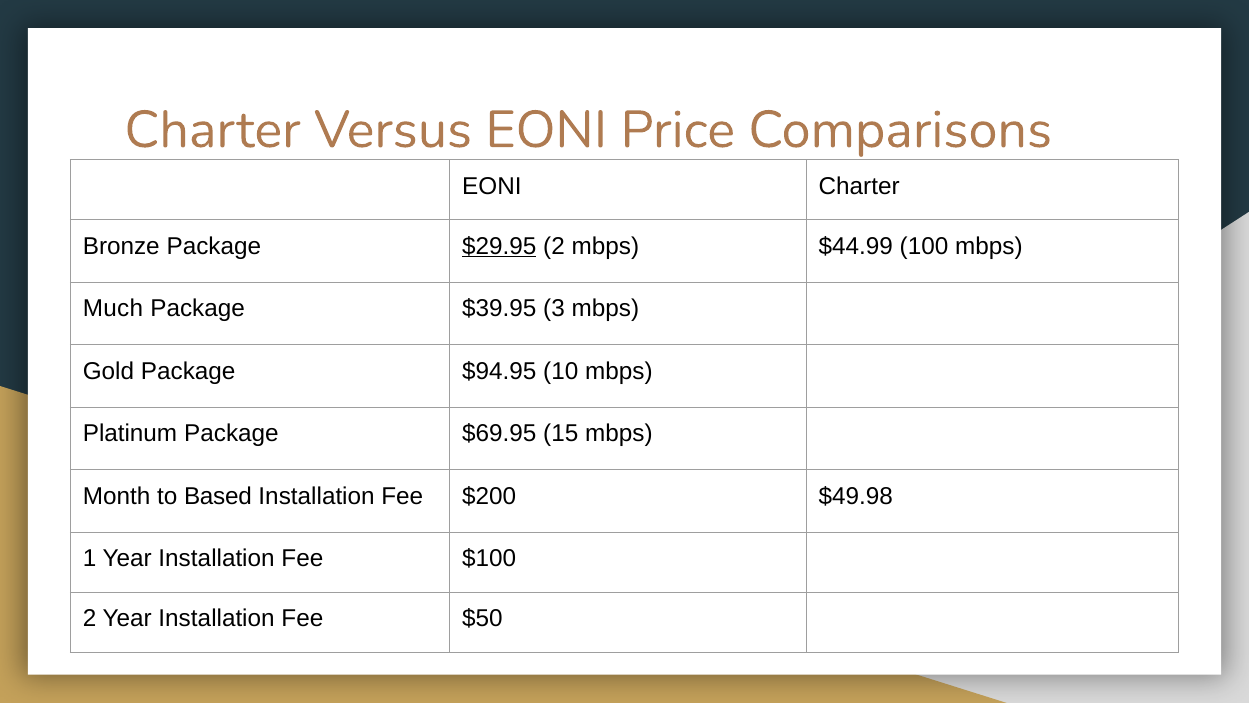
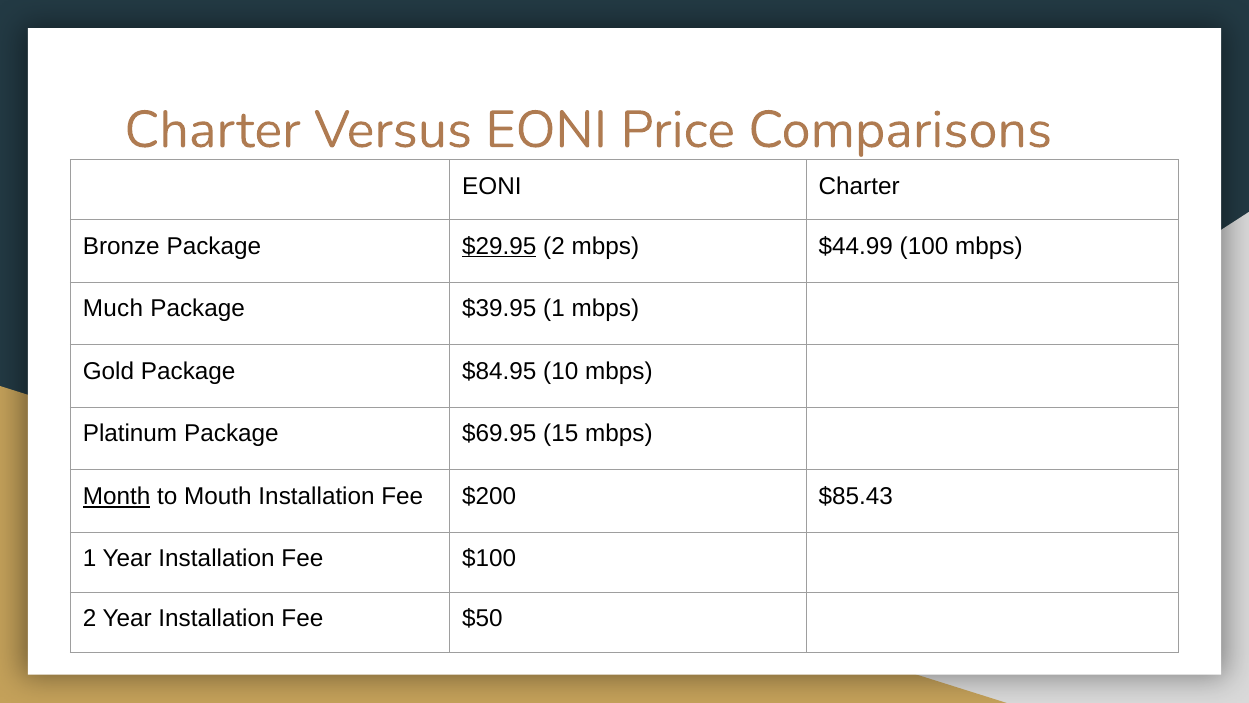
$39.95 3: 3 -> 1
$94.95: $94.95 -> $84.95
Month underline: none -> present
Based: Based -> Mouth
$49.98: $49.98 -> $85.43
